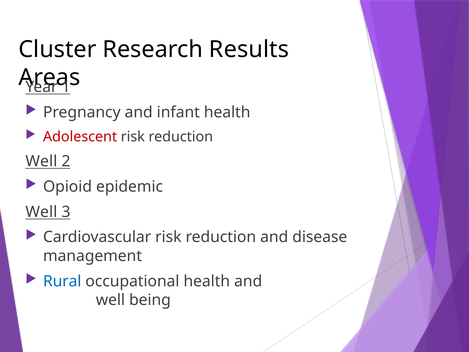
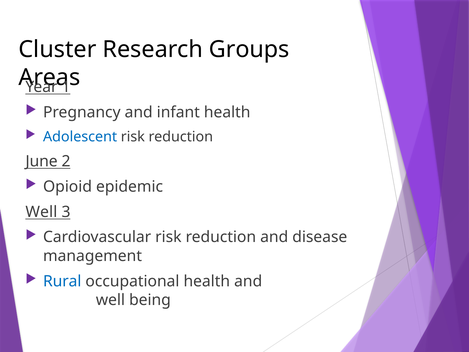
Results: Results -> Groups
Adolescent colour: red -> blue
Well at (41, 161): Well -> June
